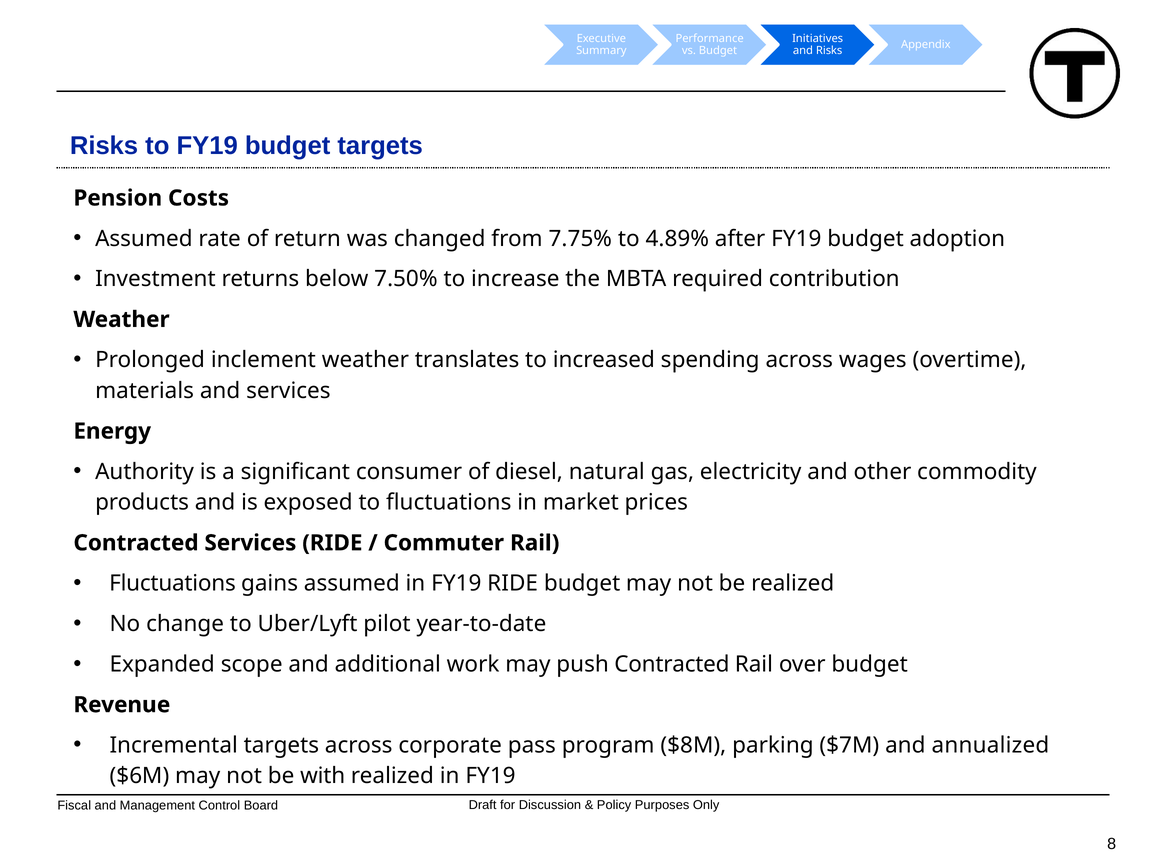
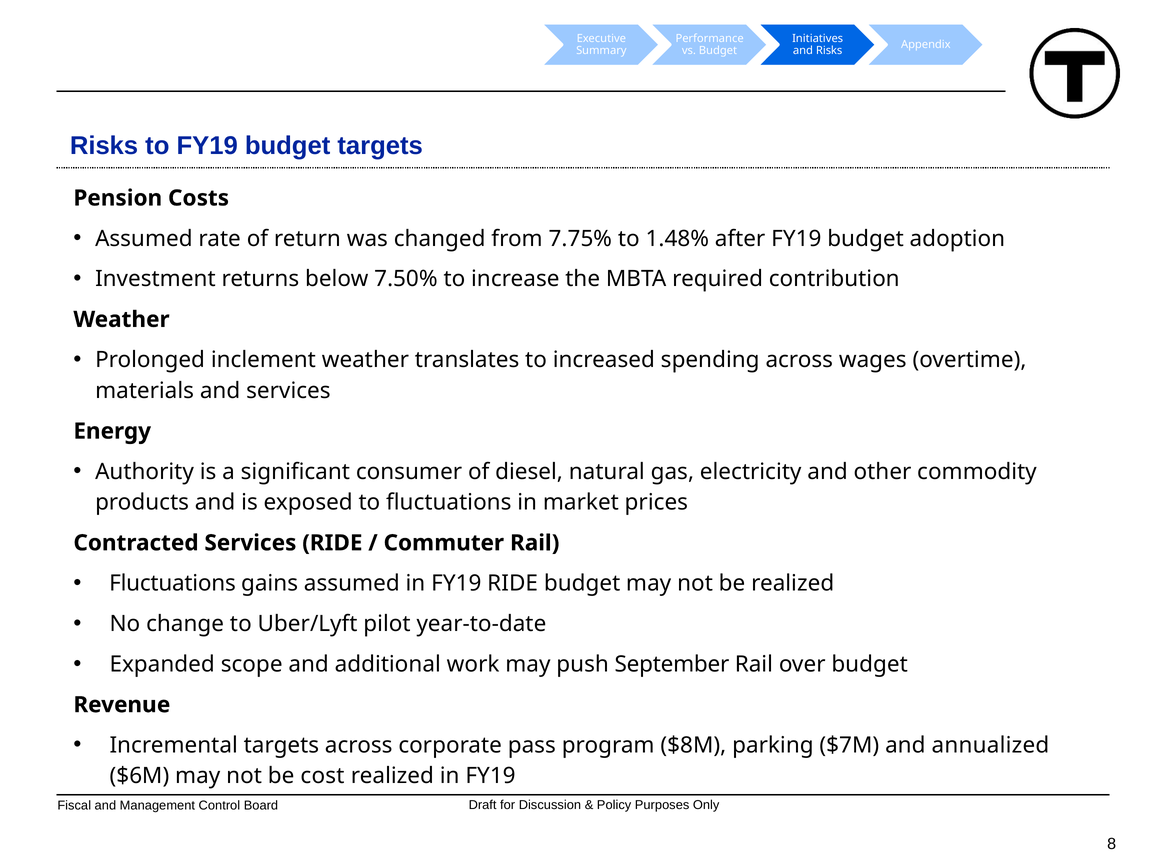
4.89%: 4.89% -> 1.48%
push Contracted: Contracted -> September
with: with -> cost
